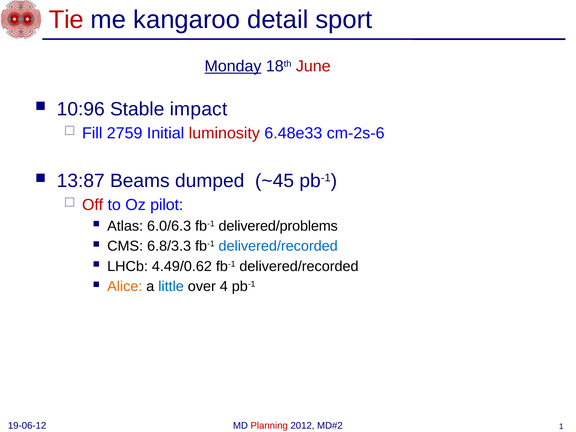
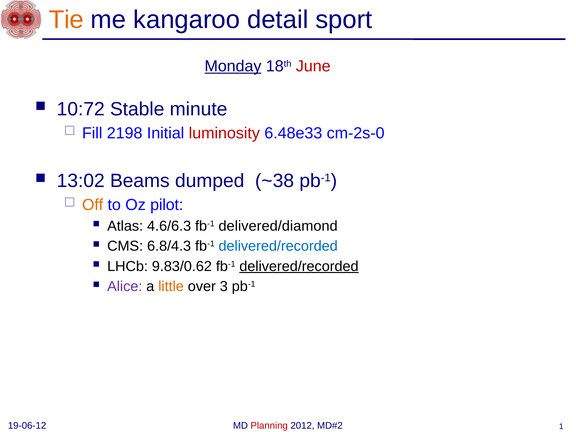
Tie colour: red -> orange
10:96: 10:96 -> 10:72
impact: impact -> minute
2759: 2759 -> 2198
cm-2s-6: cm-2s-6 -> cm-2s-0
13:87: 13:87 -> 13:02
~45: ~45 -> ~38
Off colour: red -> orange
6.0/6.3: 6.0/6.3 -> 4.6/6.3
delivered/problems: delivered/problems -> delivered/diamond
6.8/3.3: 6.8/3.3 -> 6.8/4.3
4.49/0.62: 4.49/0.62 -> 9.83/0.62
delivered/recorded at (299, 266) underline: none -> present
Alice colour: orange -> purple
little colour: blue -> orange
4: 4 -> 3
